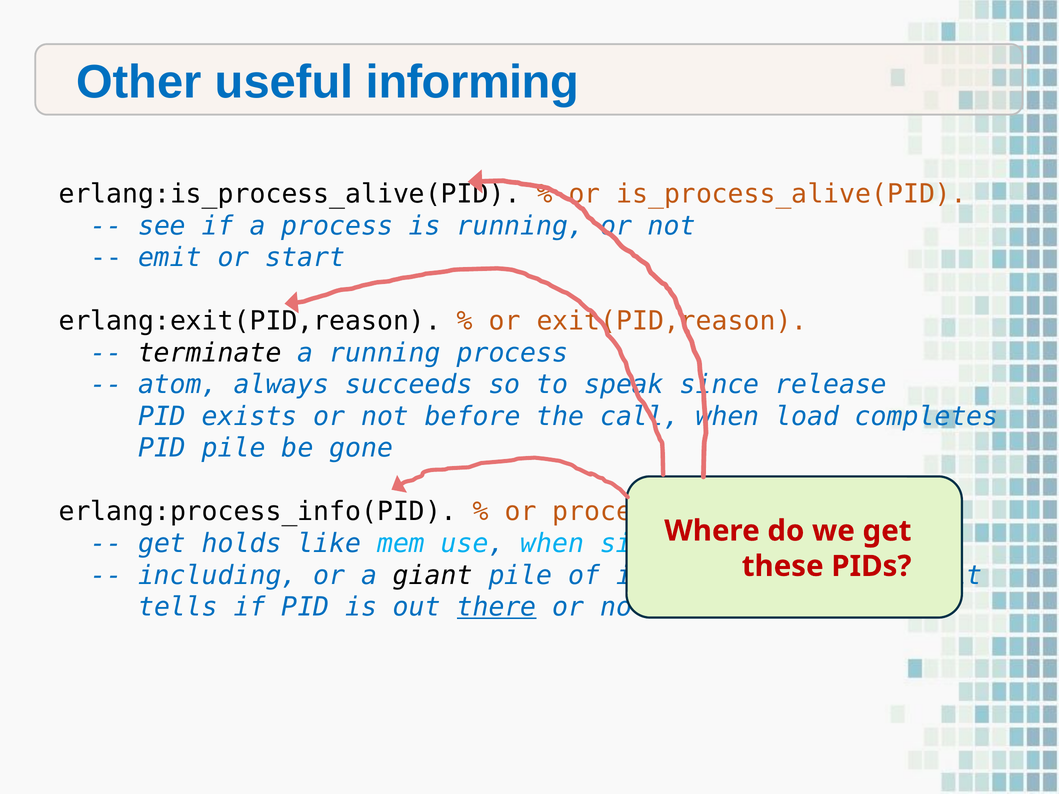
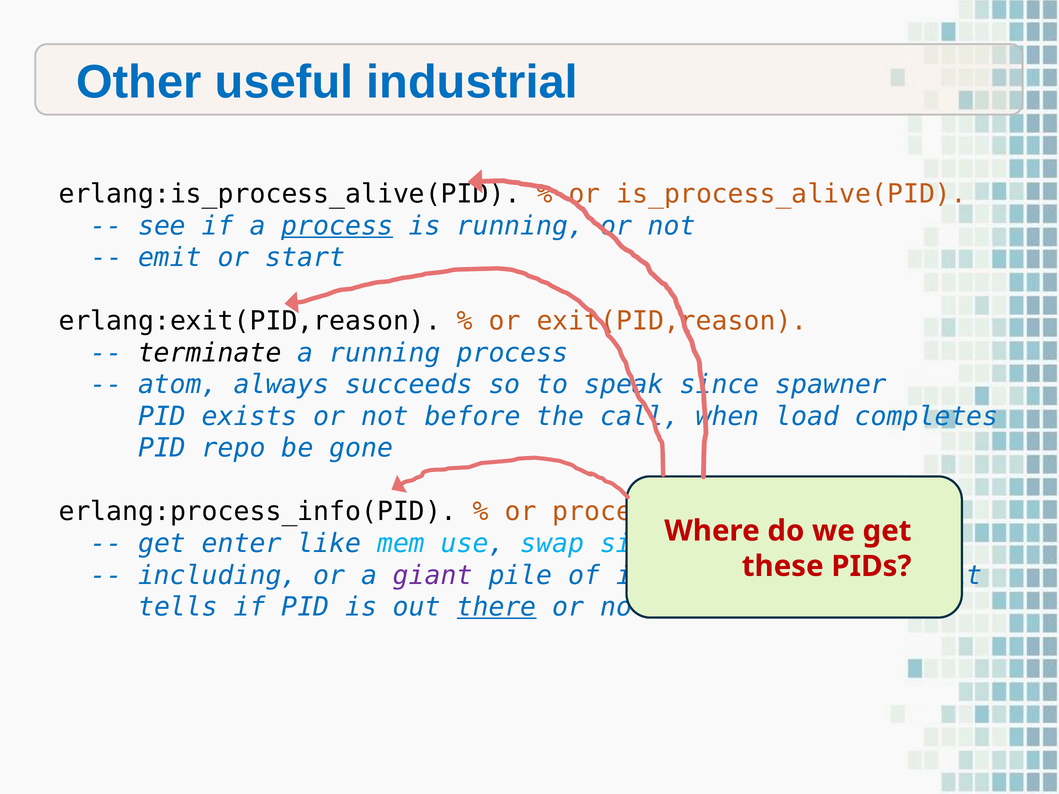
informing: informing -> industrial
process at (337, 226) underline: none -> present
release: release -> spawner
PID pile: pile -> repo
holds: holds -> enter
use when: when -> swap
giant colour: black -> purple
